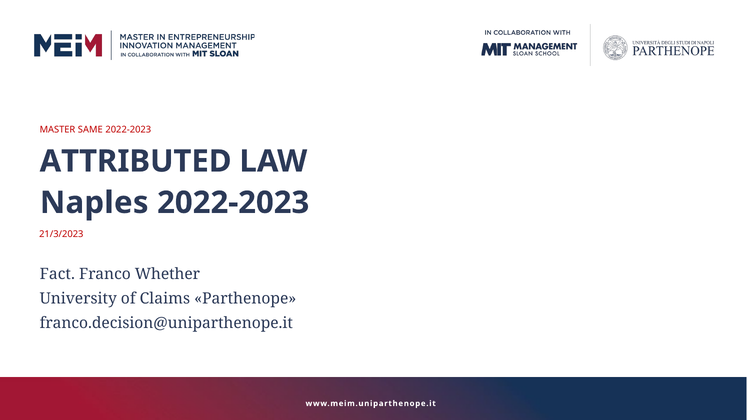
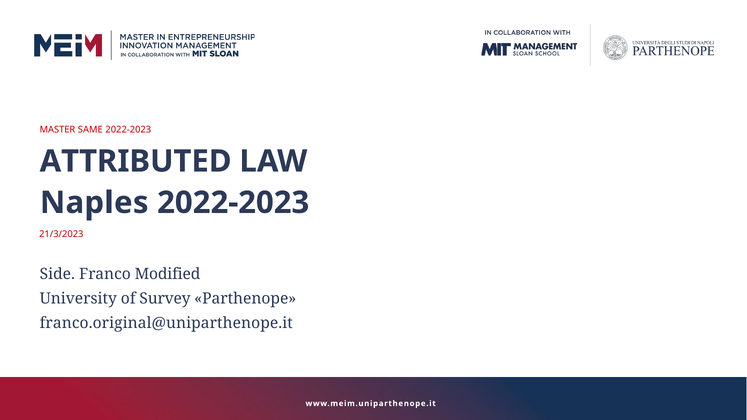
Fact: Fact -> Side
Whether: Whether -> Modified
Claims: Claims -> Survey
franco.decision@uniparthenope.it: franco.decision@uniparthenope.it -> franco.original@uniparthenope.it
